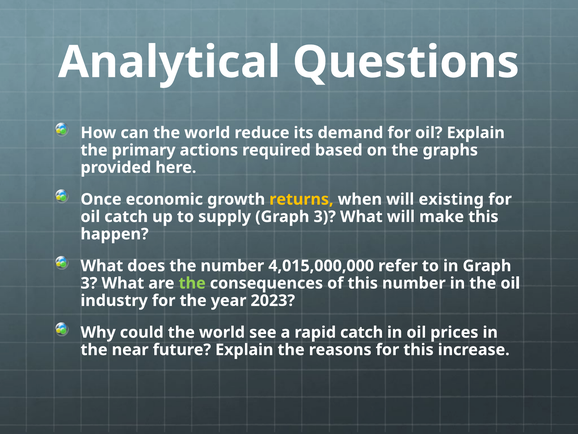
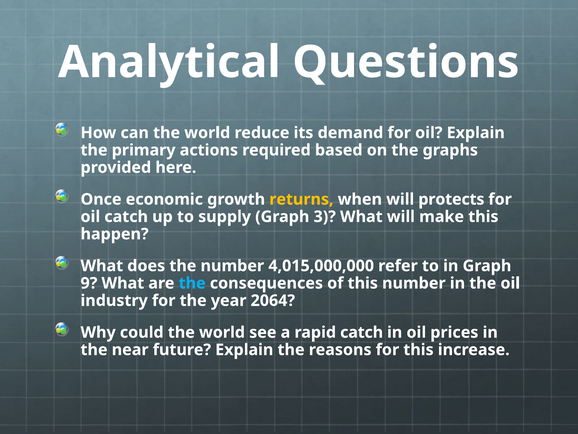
existing: existing -> protects
3 at (89, 283): 3 -> 9
the at (192, 283) colour: light green -> light blue
2023: 2023 -> 2064
